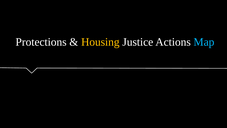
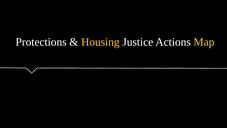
Map colour: light blue -> yellow
